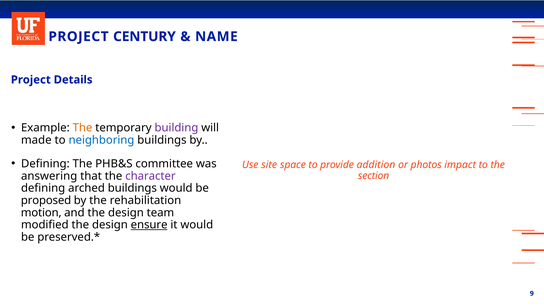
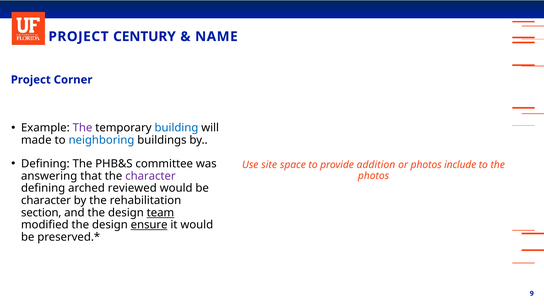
Details: Details -> Corner
The at (83, 128) colour: orange -> purple
building colour: purple -> blue
impact: impact -> include
section at (374, 176): section -> photos
arched buildings: buildings -> reviewed
proposed at (46, 200): proposed -> character
motion: motion -> section
team underline: none -> present
